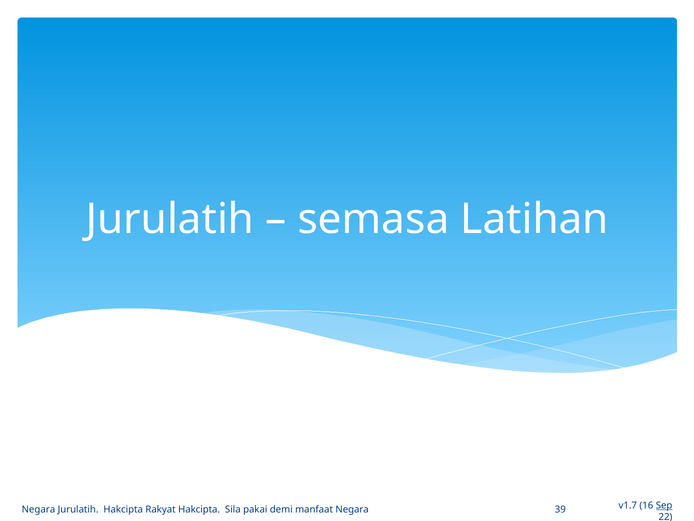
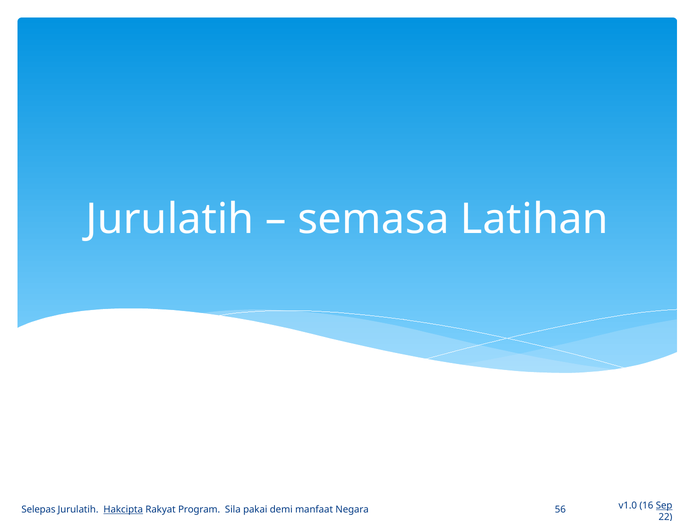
v1.7: v1.7 -> v1.0
Negara at (38, 509): Negara -> Selepas
Hakcipta at (123, 509) underline: none -> present
Rakyat Hakcipta: Hakcipta -> Program
39: 39 -> 56
